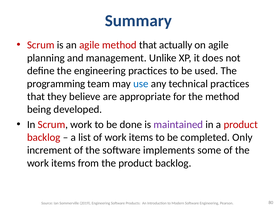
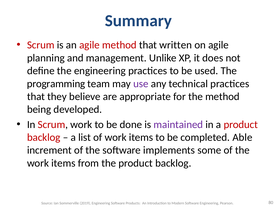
actually: actually -> written
use colour: blue -> purple
Only: Only -> Able
